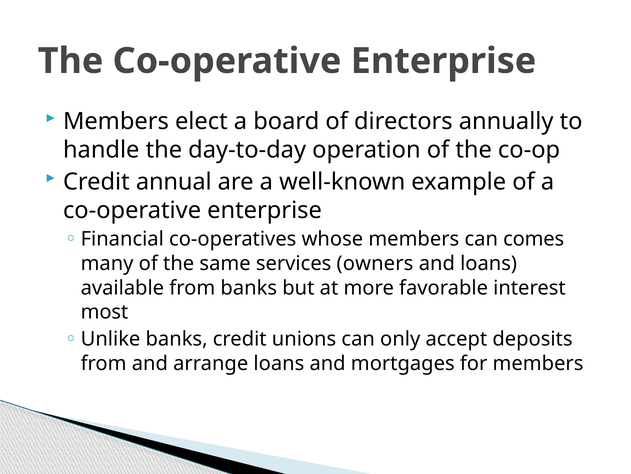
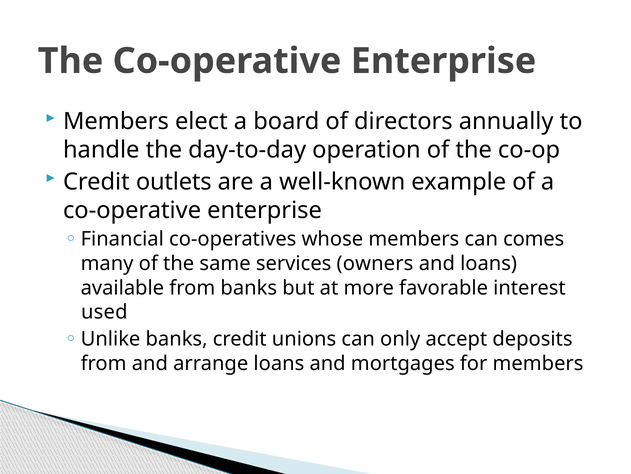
annual: annual -> outlets
most: most -> used
